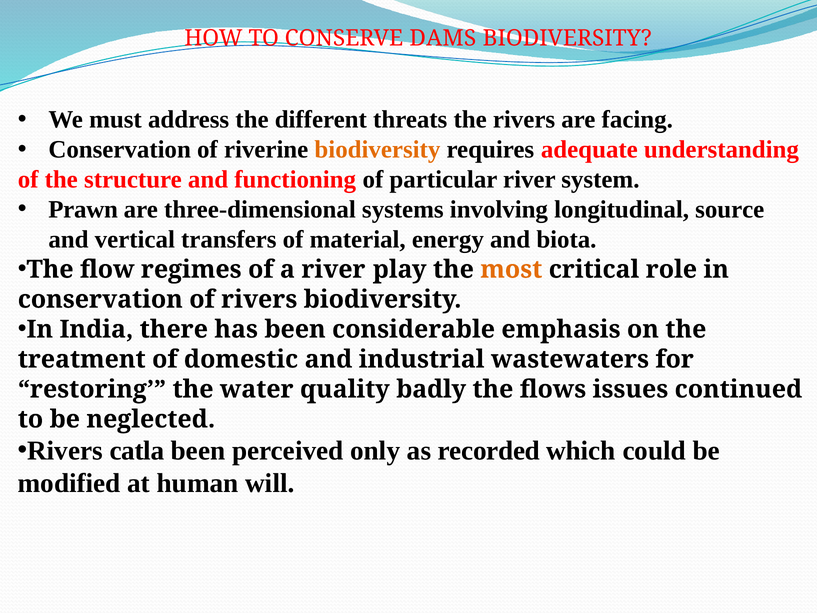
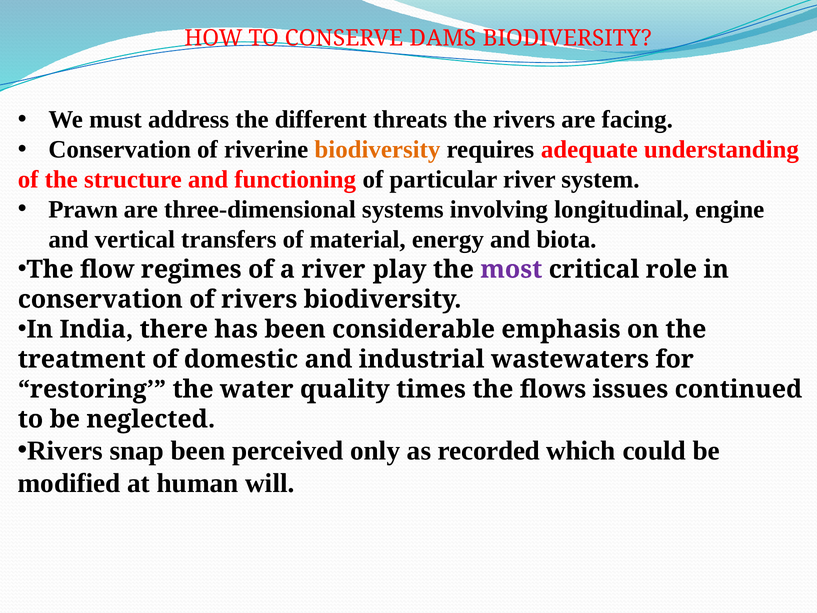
source: source -> engine
most colour: orange -> purple
badly: badly -> times
catla: catla -> snap
